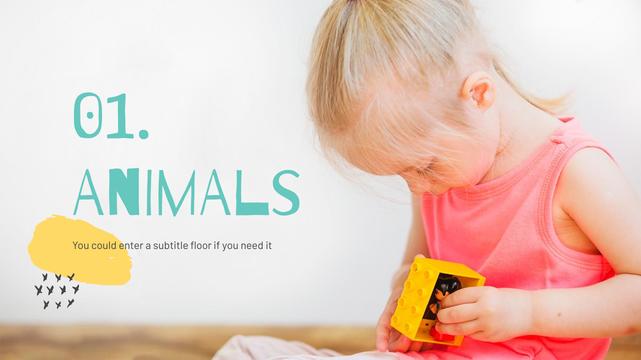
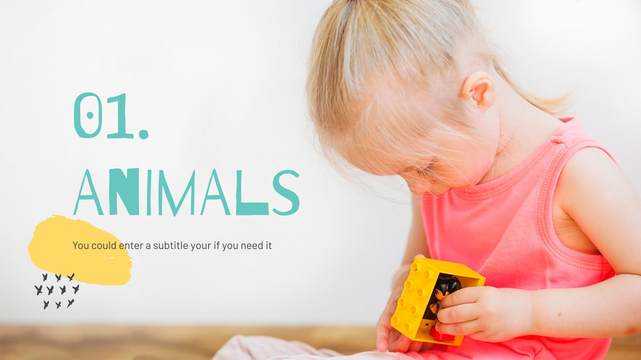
floor: floor -> your
